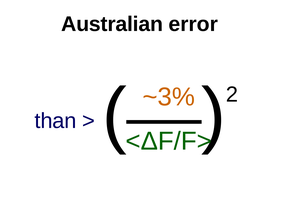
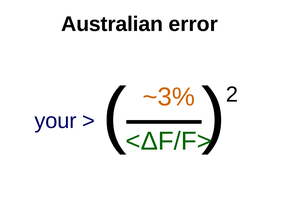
than: than -> your
